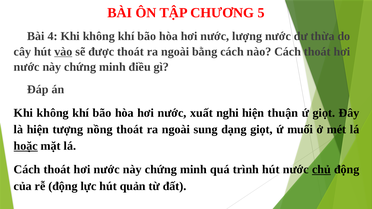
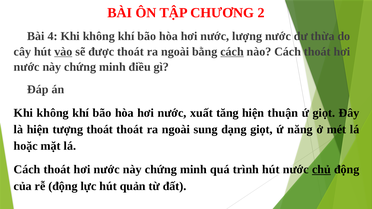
5: 5 -> 2
cách at (232, 52) underline: none -> present
nghi: nghi -> tăng
tượng nồng: nồng -> thoát
muối: muối -> năng
hoặc underline: present -> none
